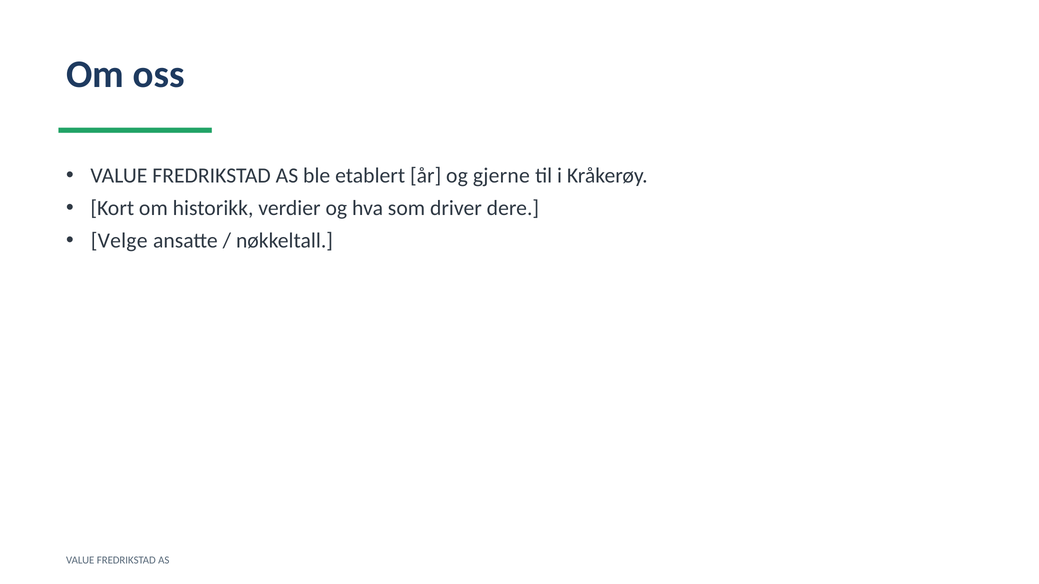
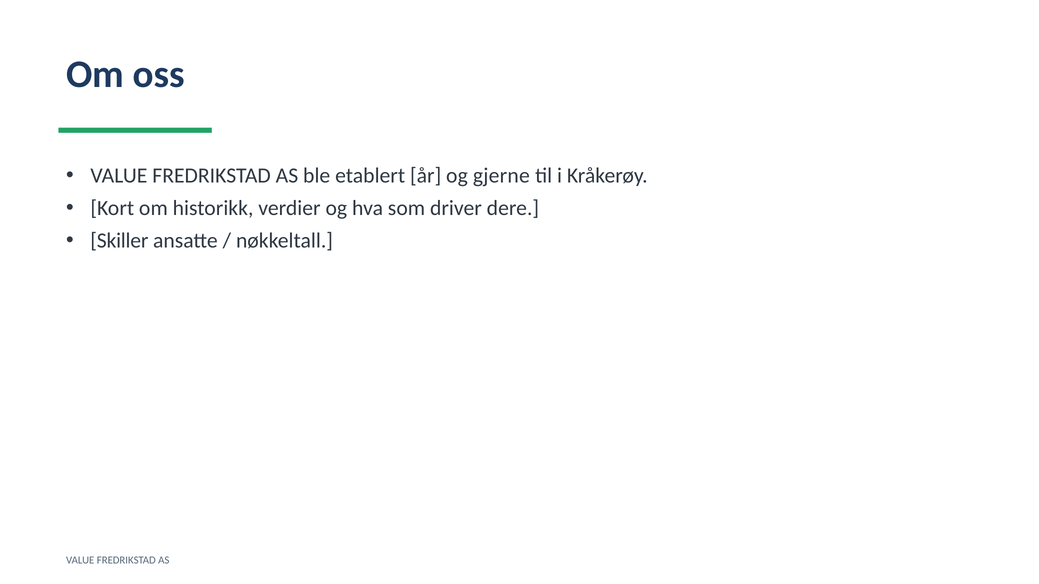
Velge: Velge -> Skiller
